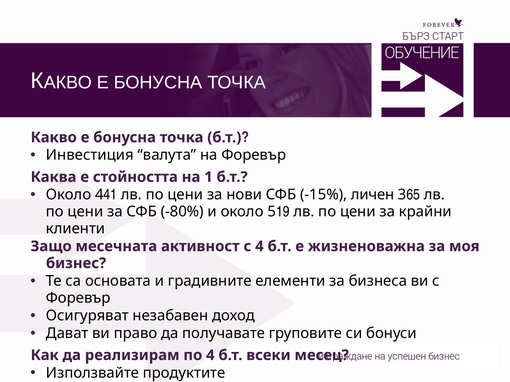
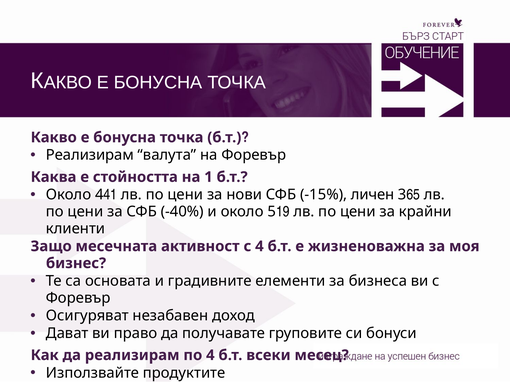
Инвестиция at (90, 155): Инвестиция -> Реализирам
-80%: -80% -> -40%
